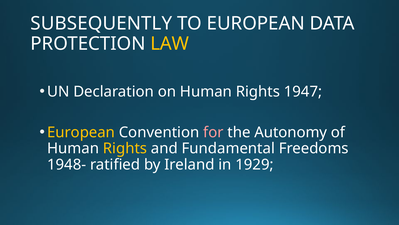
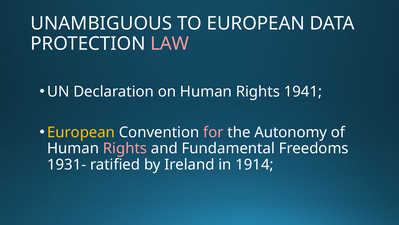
SUBSEQUENTLY: SUBSEQUENTLY -> UNAMBIGUOUS
LAW colour: yellow -> pink
1947: 1947 -> 1941
Rights at (125, 148) colour: yellow -> pink
1948-: 1948- -> 1931-
1929: 1929 -> 1914
